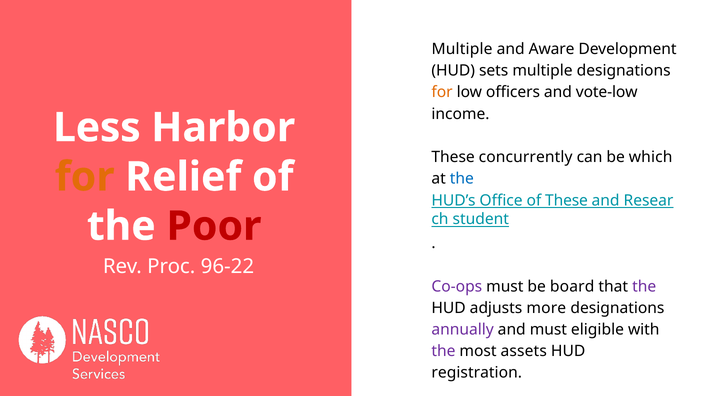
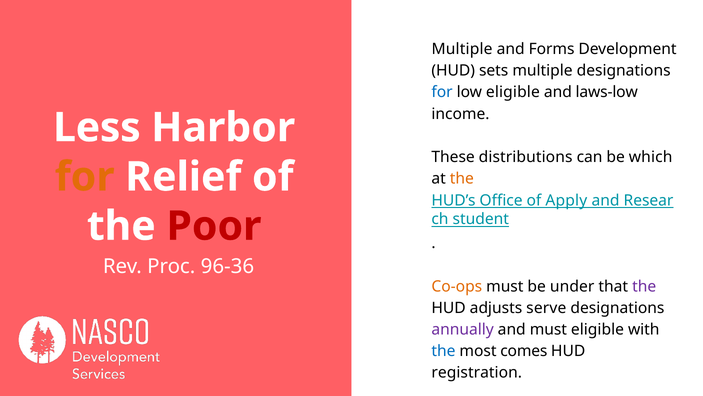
Aware: Aware -> Forms
for at (442, 92) colour: orange -> blue
low officers: officers -> eligible
vote-low: vote-low -> laws-low
concurrently: concurrently -> distributions
the at (462, 178) colour: blue -> orange
of These: These -> Apply
96-22: 96-22 -> 96-36
Co-ops colour: purple -> orange
board: board -> under
more: more -> serve
the at (444, 351) colour: purple -> blue
assets: assets -> comes
